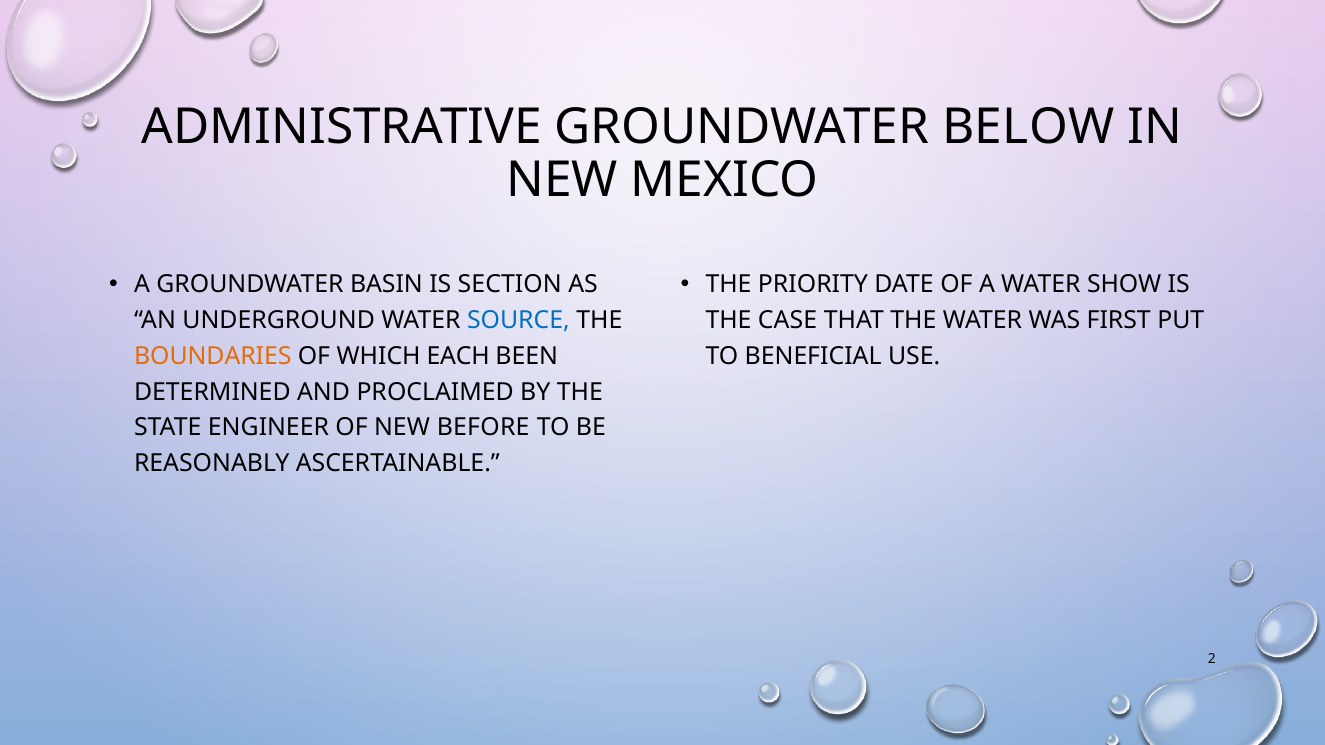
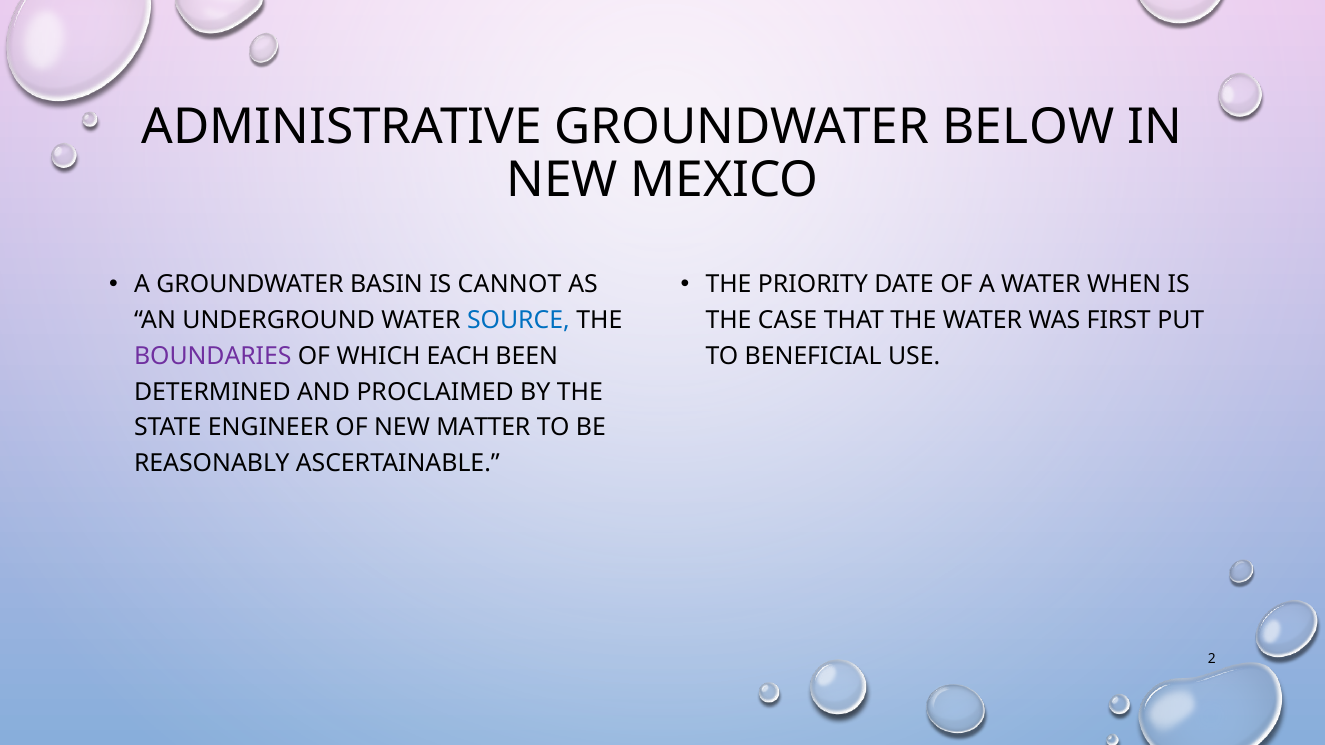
SECTION: SECTION -> CANNOT
SHOW: SHOW -> WHEN
BOUNDARIES colour: orange -> purple
BEFORE: BEFORE -> MATTER
